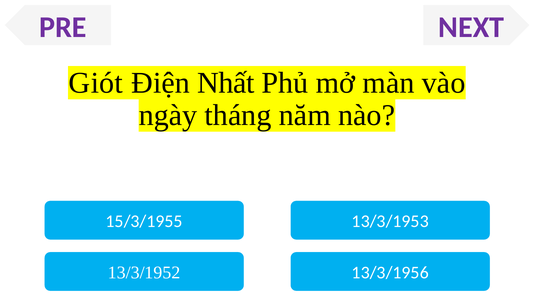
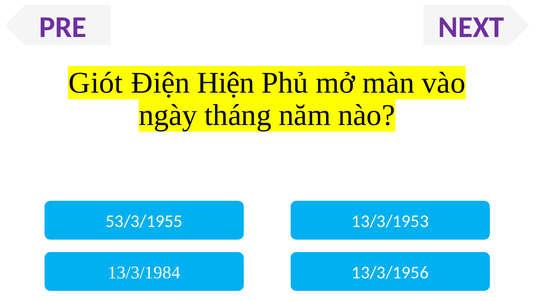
Nhất: Nhất -> Hiện
15/3/1955: 15/3/1955 -> 53/3/1955
13/3/1952: 13/3/1952 -> 13/3/1984
